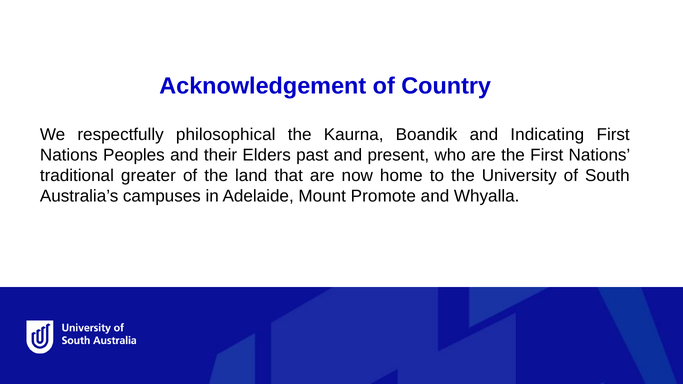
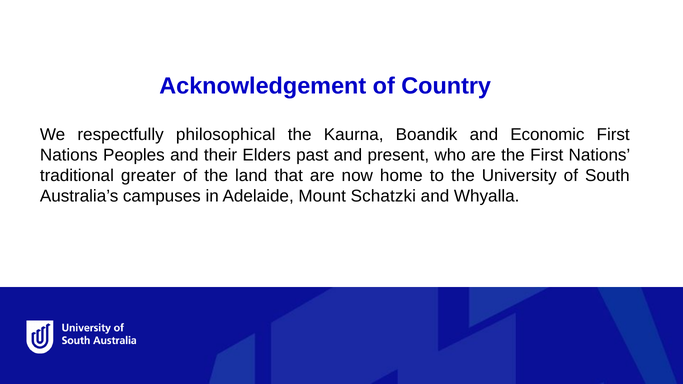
Indicating: Indicating -> Economic
Promote: Promote -> Schatzki
